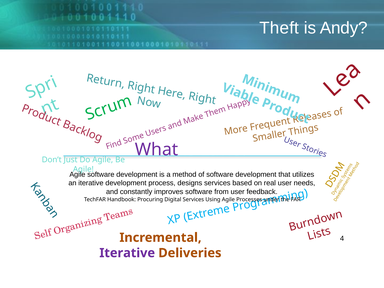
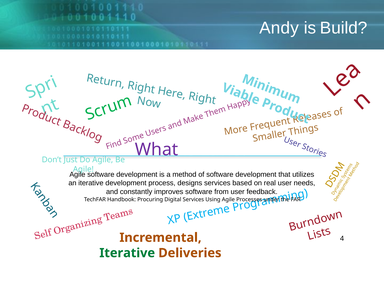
Theft: Theft -> Andy
Andy: Andy -> Build
Iterative at (127, 253) colour: purple -> green
